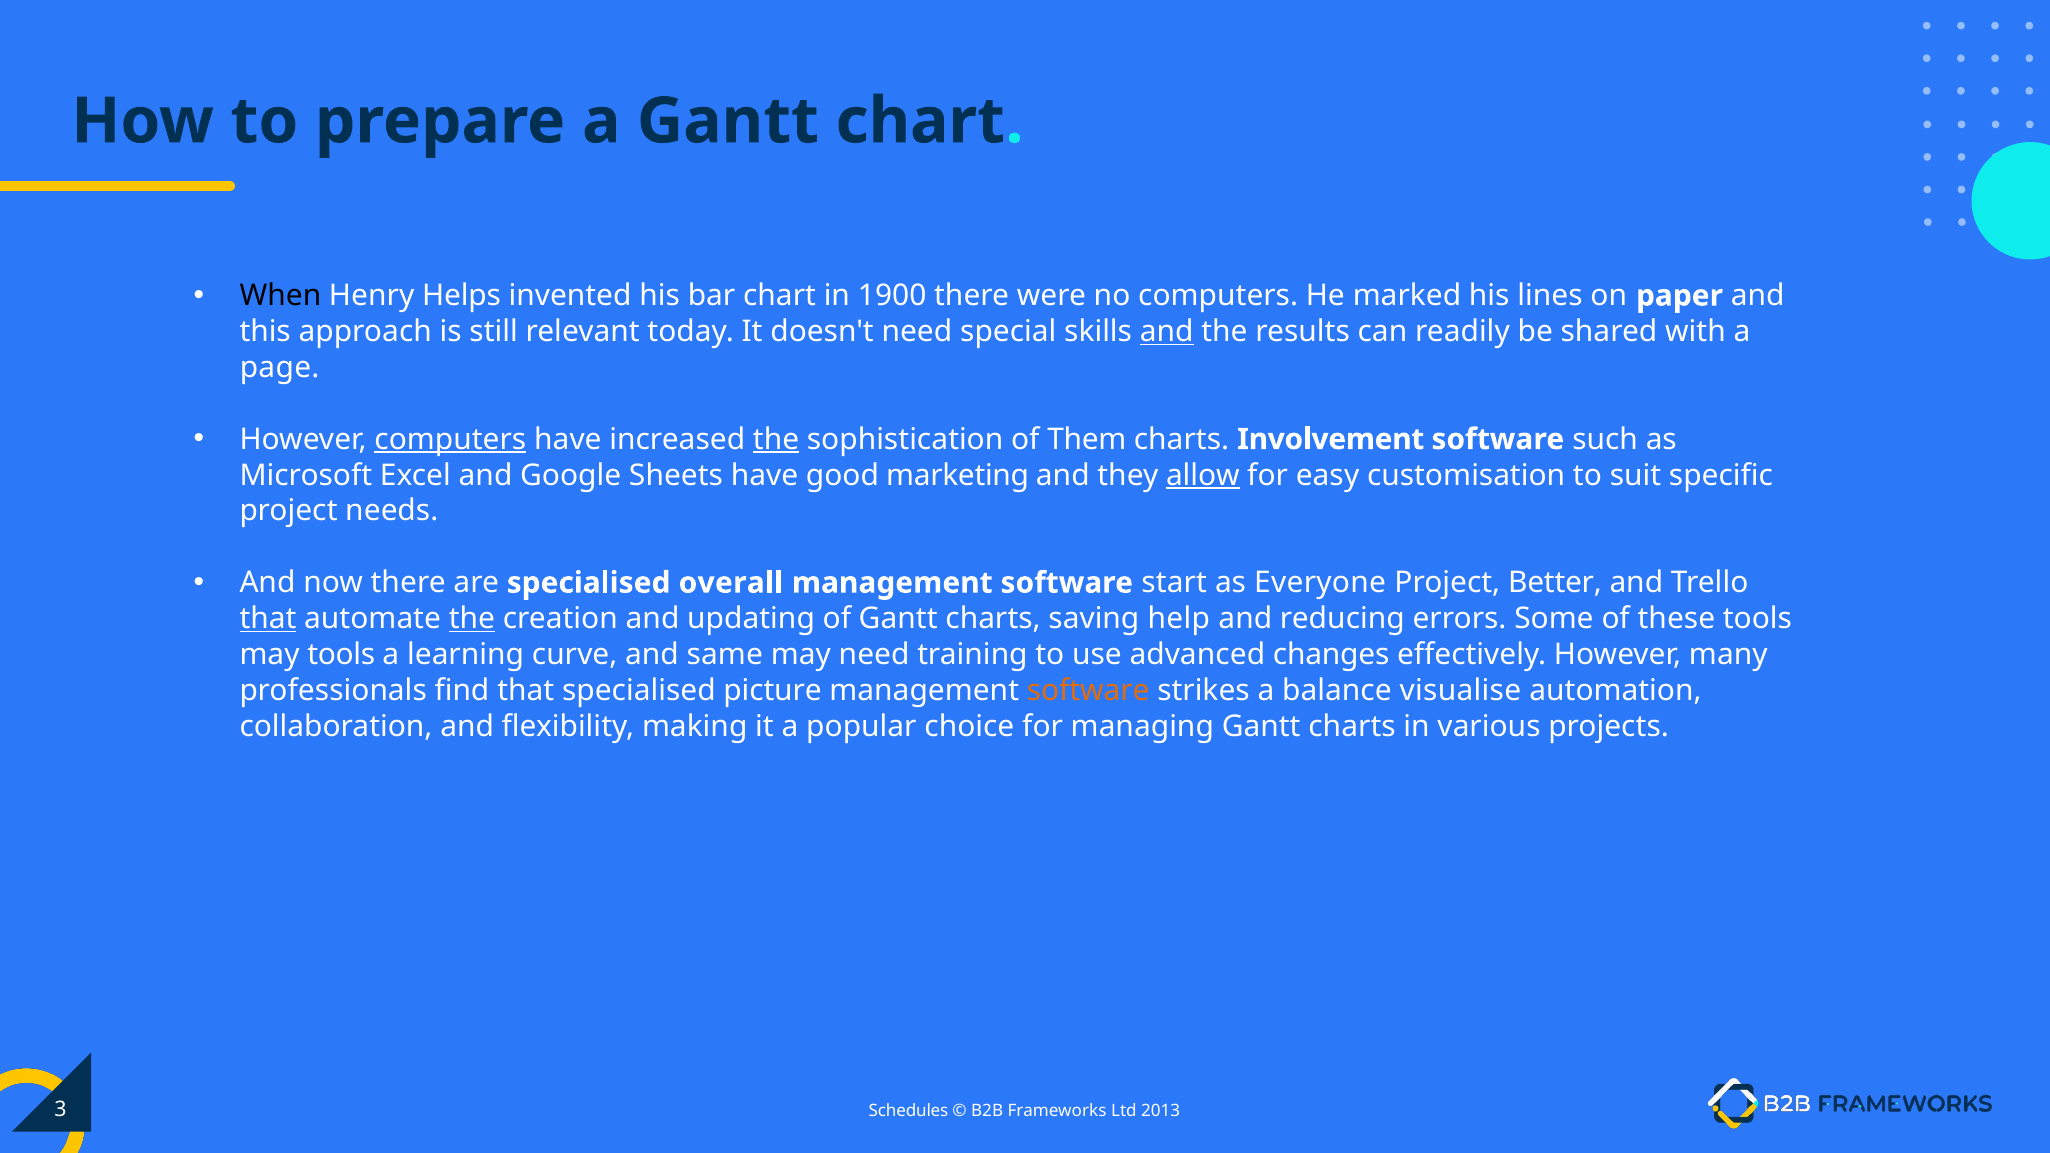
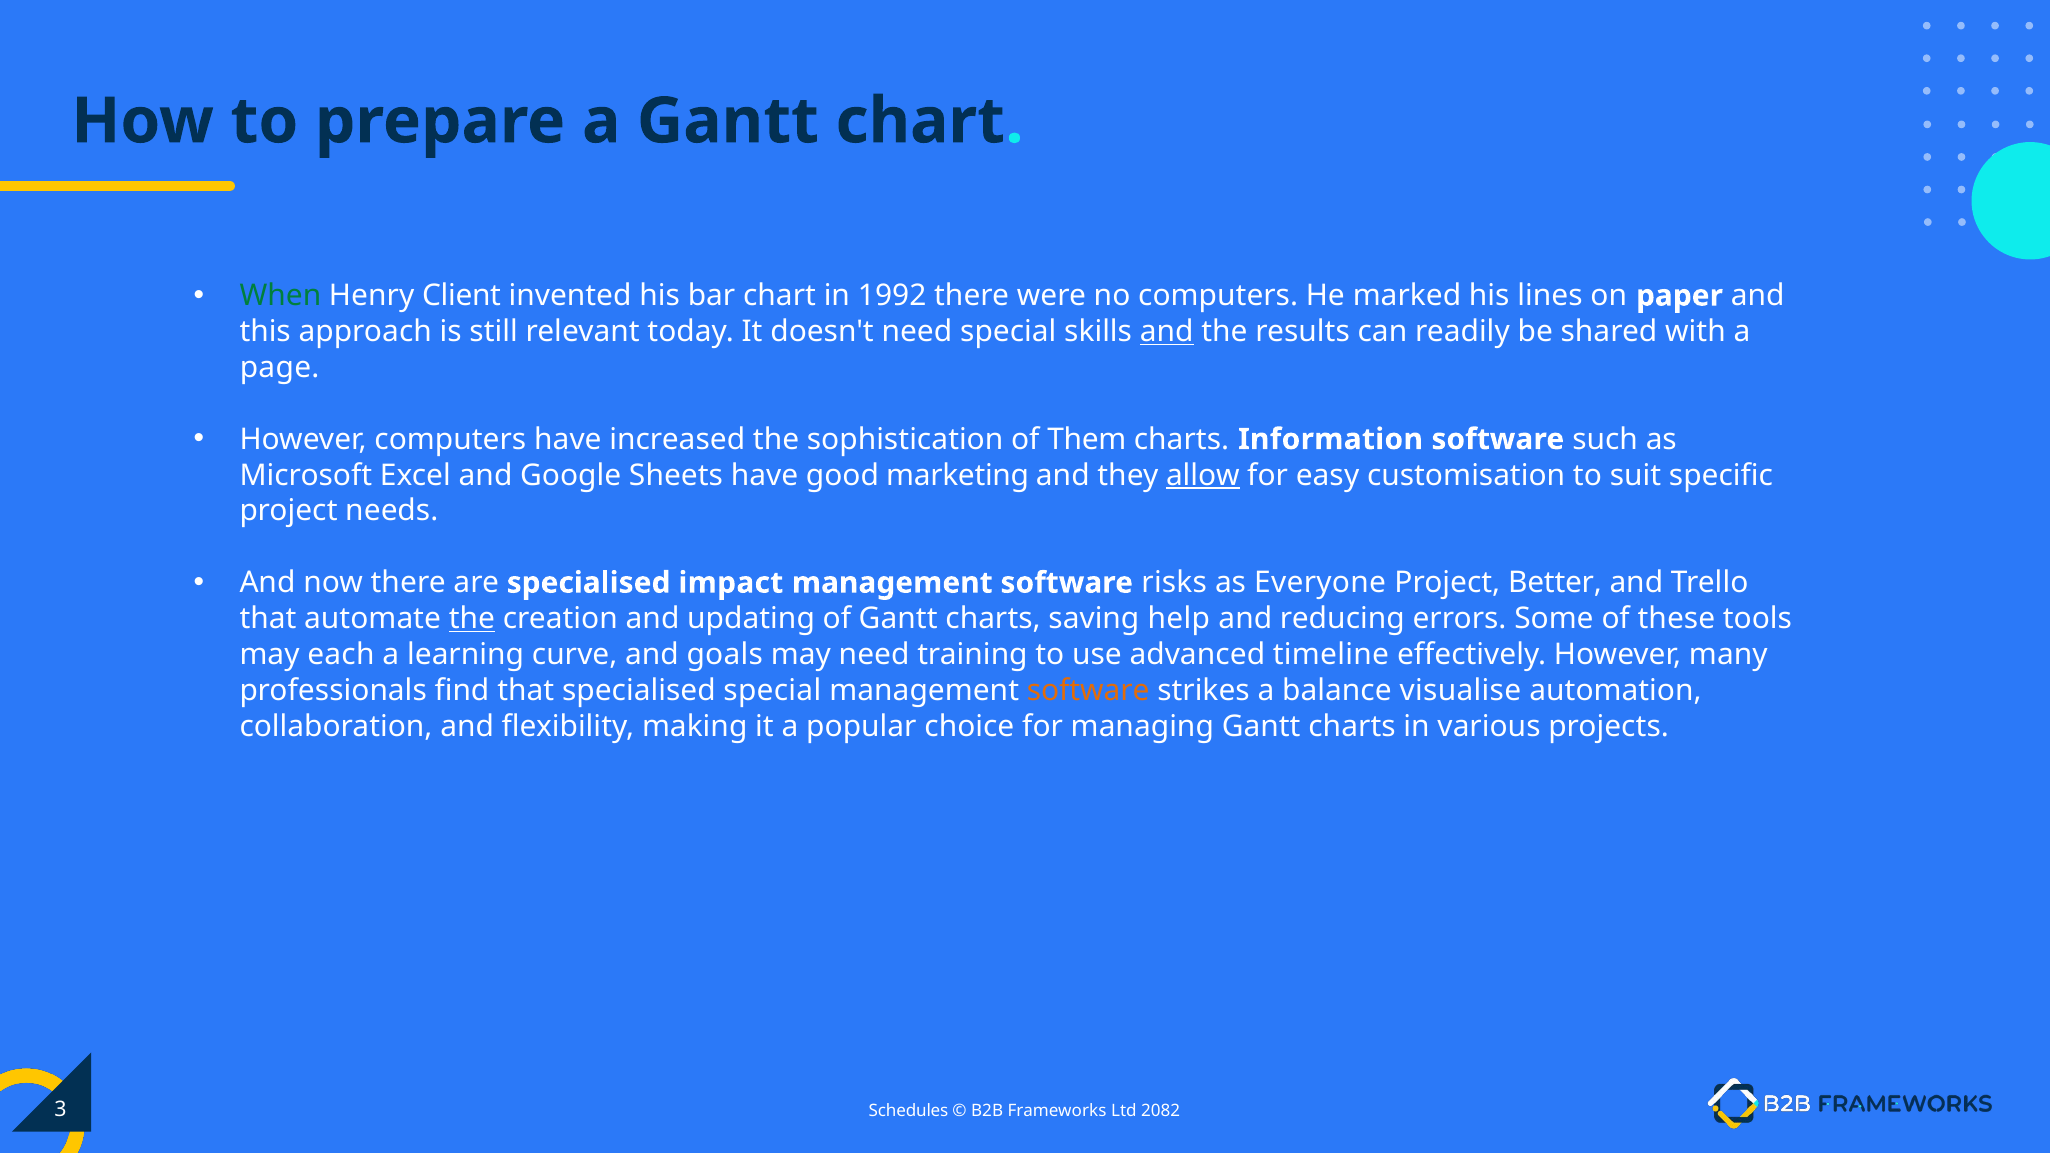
When colour: black -> green
Helps: Helps -> Client
1900: 1900 -> 1992
computers at (450, 439) underline: present -> none
the at (776, 439) underline: present -> none
Involvement: Involvement -> Information
overall: overall -> impact
start: start -> risks
that at (268, 619) underline: present -> none
may tools: tools -> each
same: same -> goals
changes: changes -> timeline
specialised picture: picture -> special
2013: 2013 -> 2082
